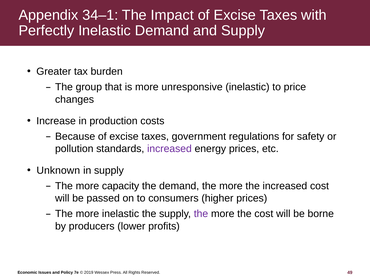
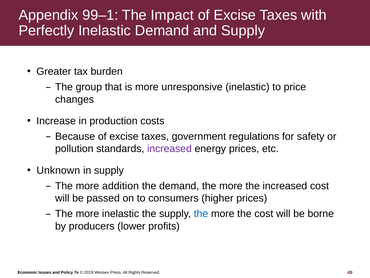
34–1: 34–1 -> 99–1
capacity: capacity -> addition
the at (201, 213) colour: purple -> blue
